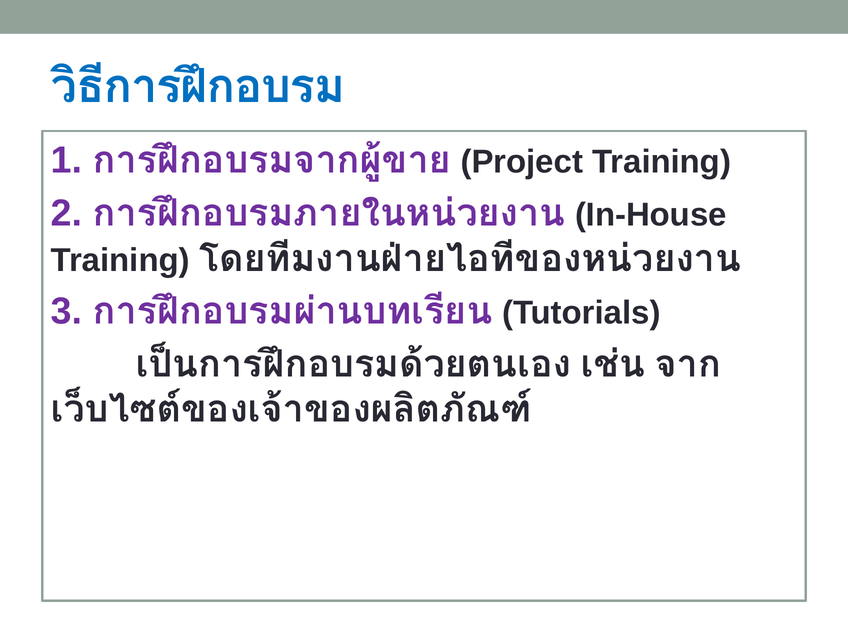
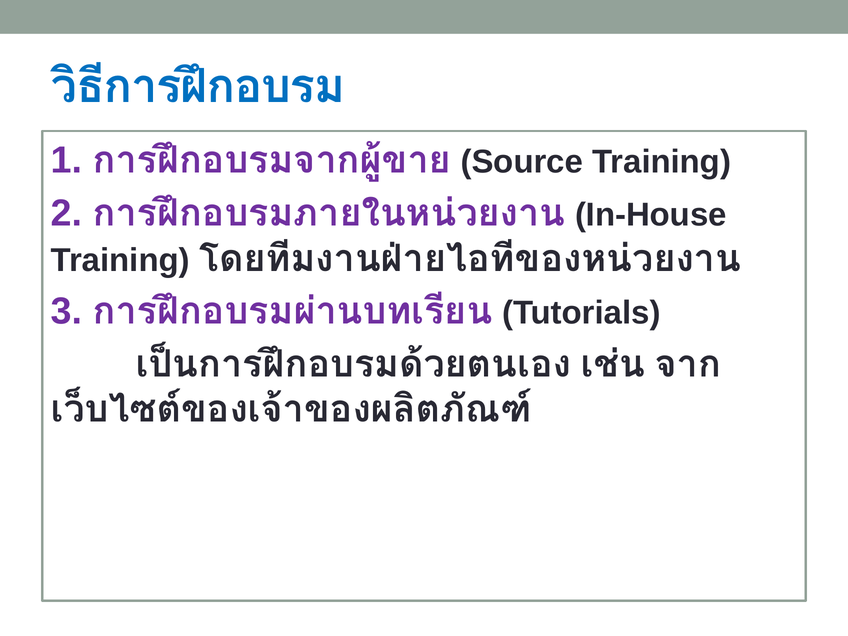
Project: Project -> Source
